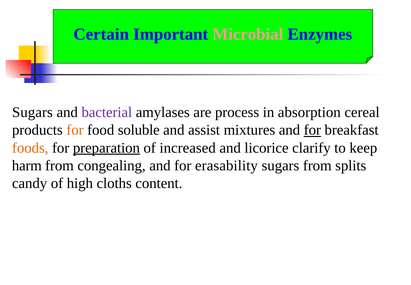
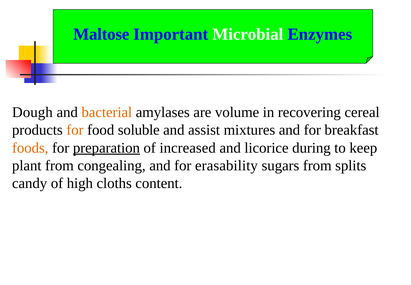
Certain: Certain -> Maltose
Microbial colour: pink -> white
Sugars at (32, 112): Sugars -> Dough
bacterial colour: purple -> orange
process: process -> volume
absorption: absorption -> recovering
for at (312, 130) underline: present -> none
clarify: clarify -> during
harm: harm -> plant
